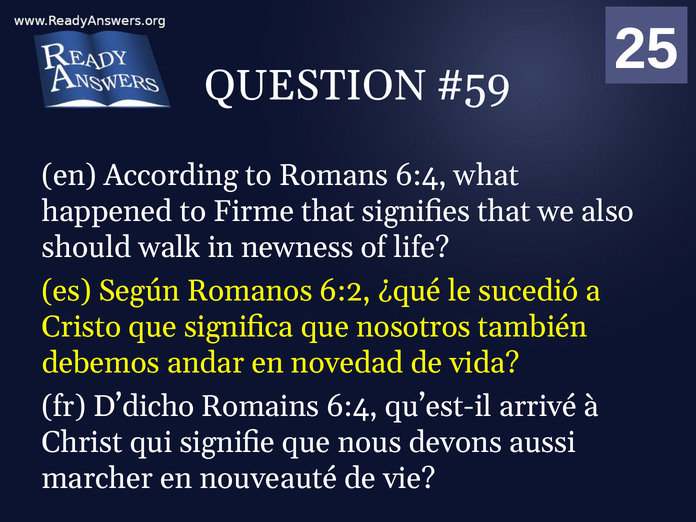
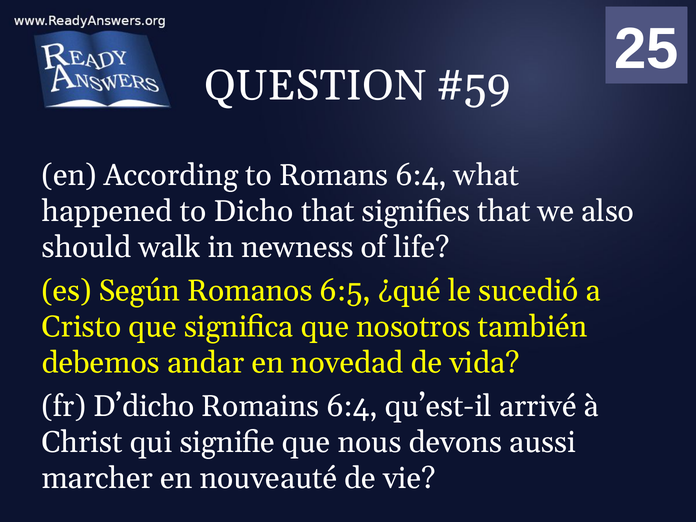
Firme: Firme -> Dicho
6:2: 6:2 -> 6:5
